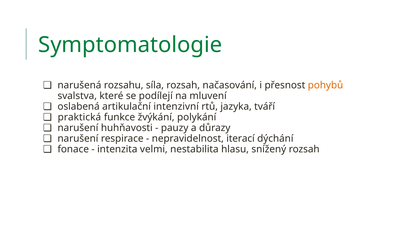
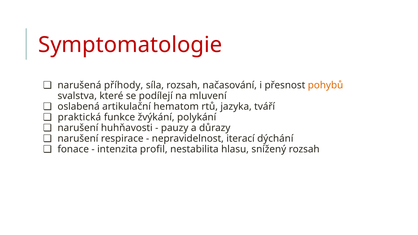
Symptomatologie colour: green -> red
rozsahu: rozsahu -> příhody
intenzivní: intenzivní -> hematom
velmi: velmi -> profil
